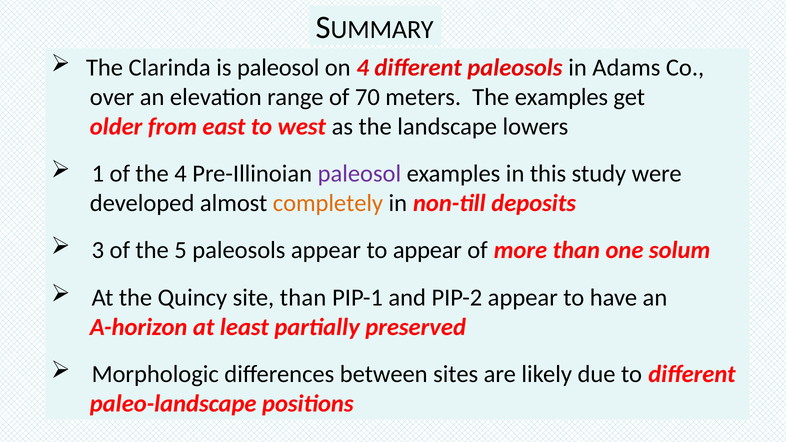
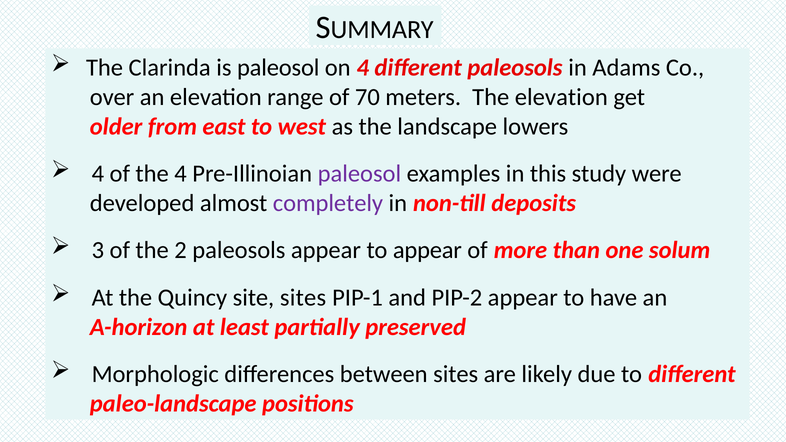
The examples: examples -> elevation
1 at (98, 174): 1 -> 4
completely colour: orange -> purple
5: 5 -> 2
site than: than -> sites
